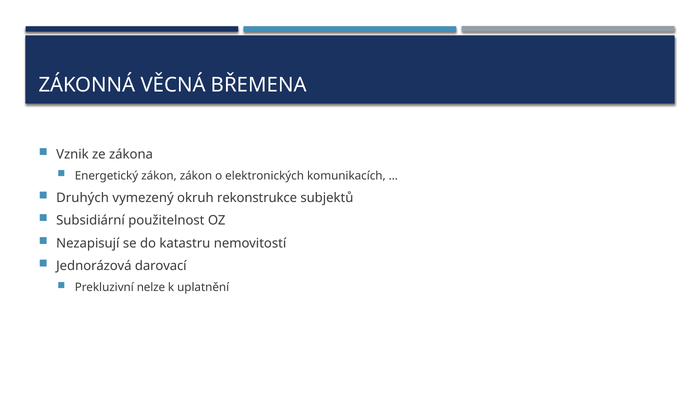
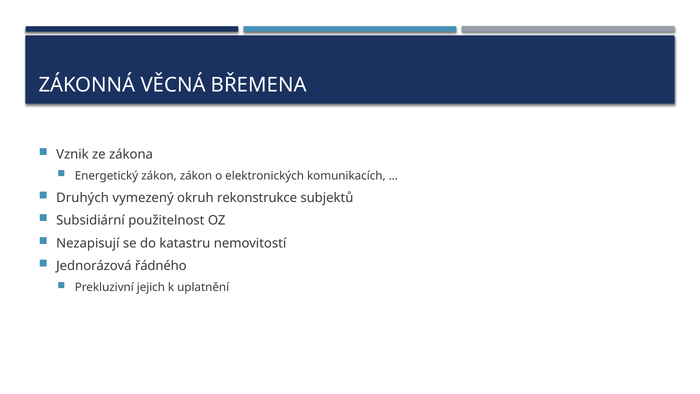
darovací: darovací -> řádného
nelze: nelze -> jejich
